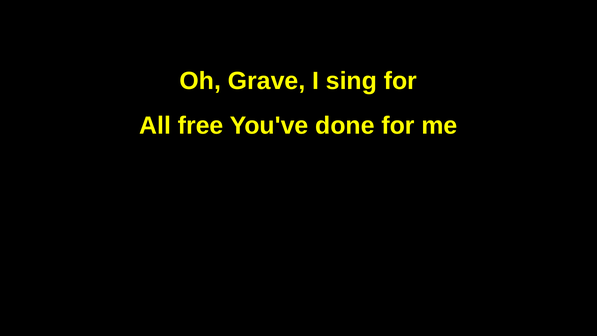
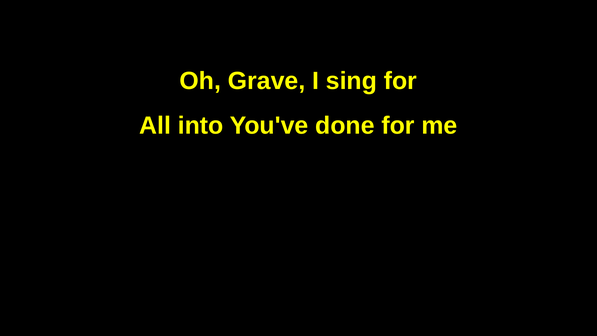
free: free -> into
